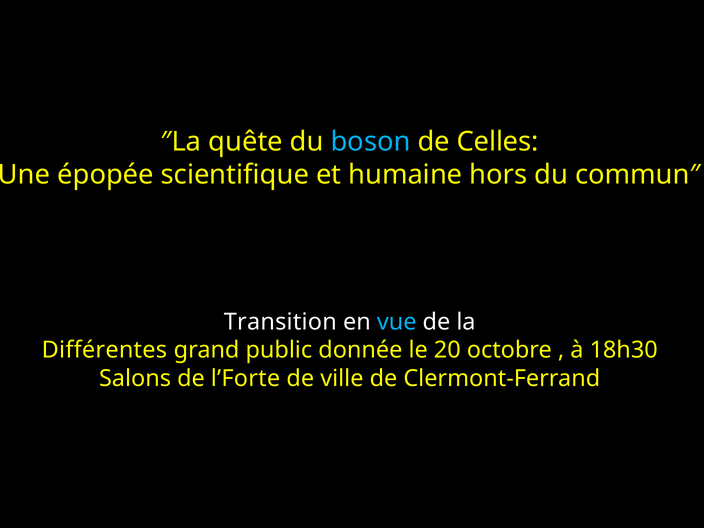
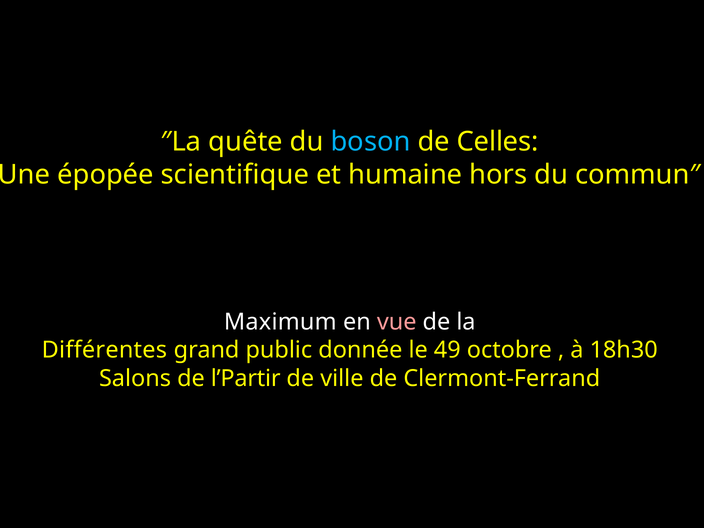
Transition: Transition -> Maximum
vue colour: light blue -> pink
20: 20 -> 49
l’Forte: l’Forte -> l’Partir
